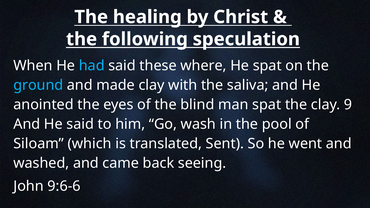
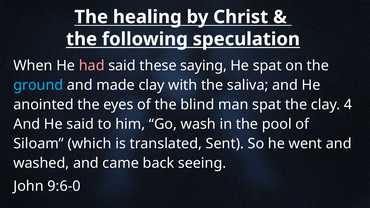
had colour: light blue -> pink
where: where -> saying
9: 9 -> 4
9:6-6: 9:6-6 -> 9:6-0
